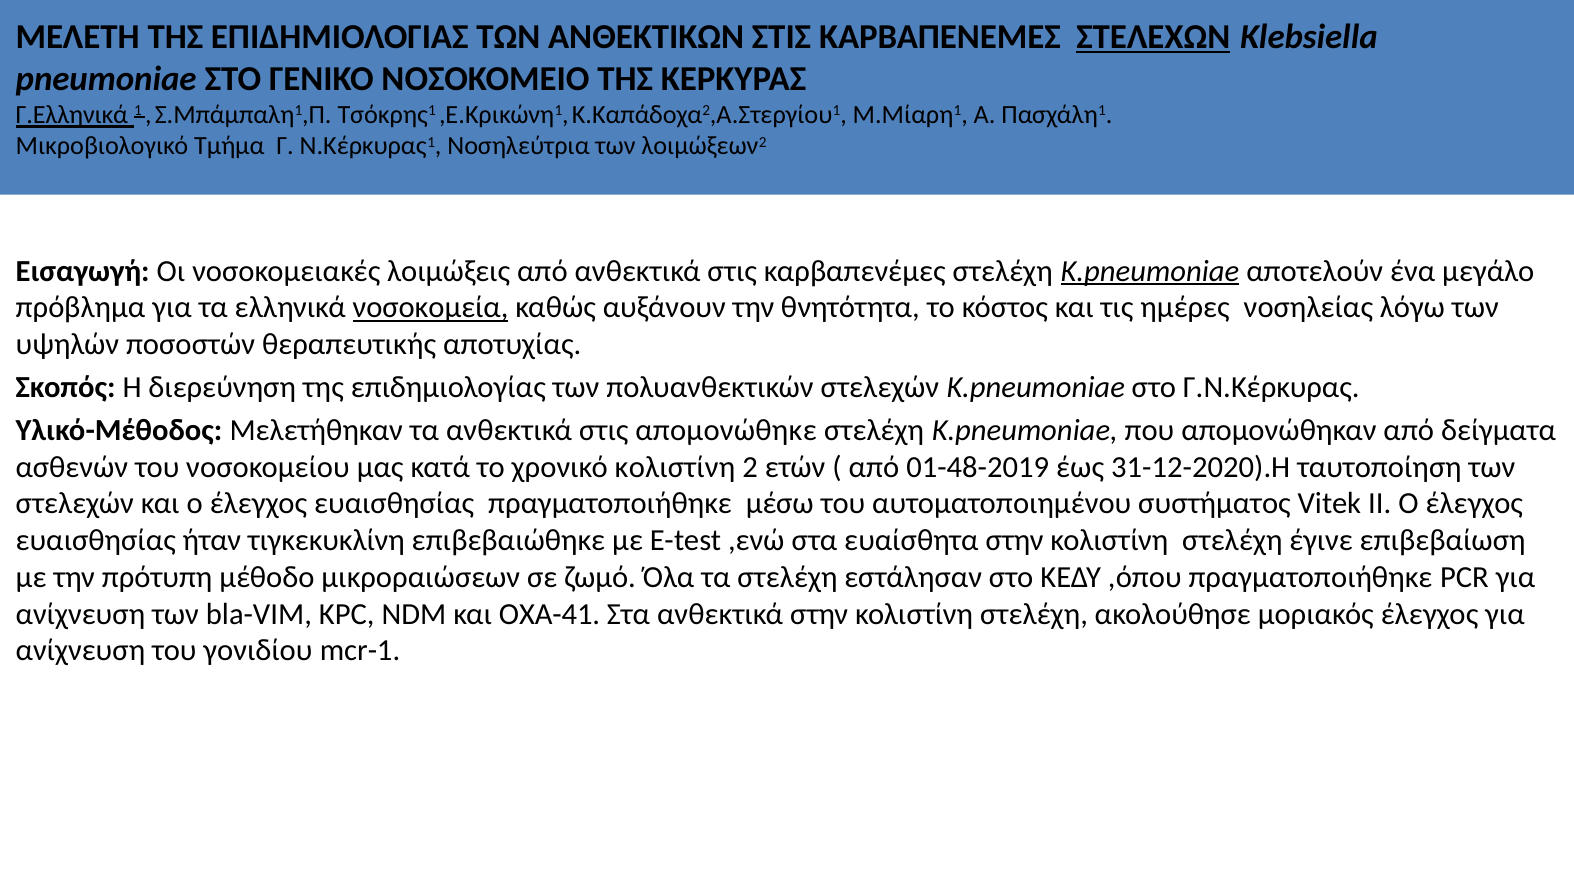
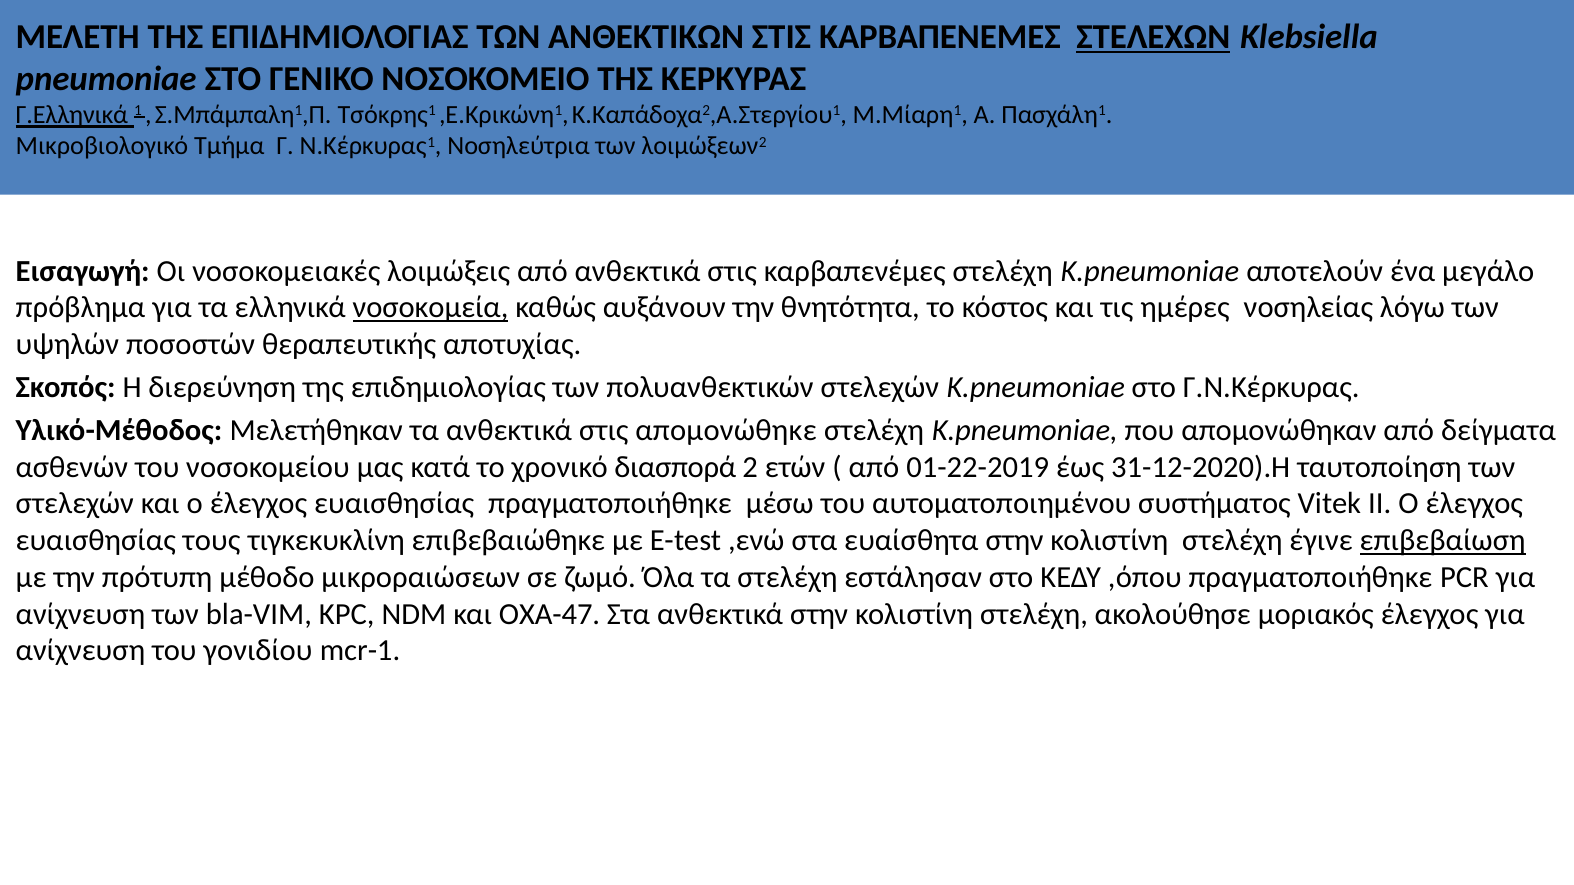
K.pneumoniae at (1150, 271) underline: present -> none
χρονικό κολιστίνη: κολιστίνη -> διασπορά
01-48-2019: 01-48-2019 -> 01-22-2019
ήταν: ήταν -> τους
επιβεβαίωση underline: none -> present
OXA-41: OXA-41 -> OXA-47
